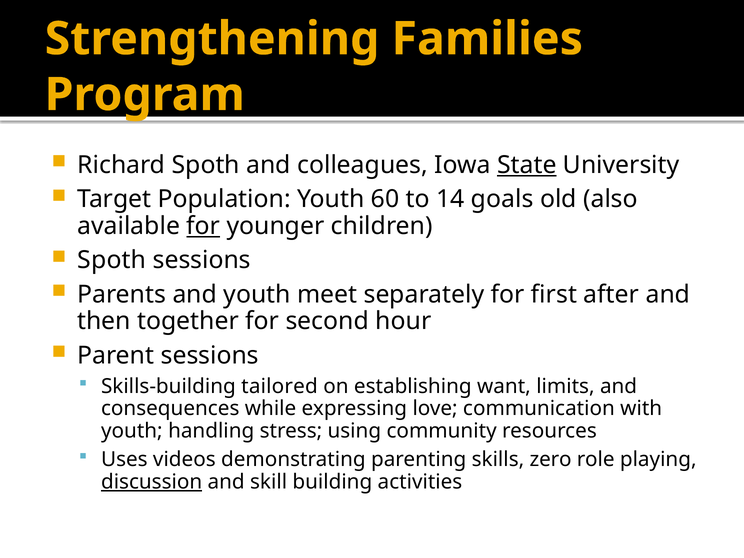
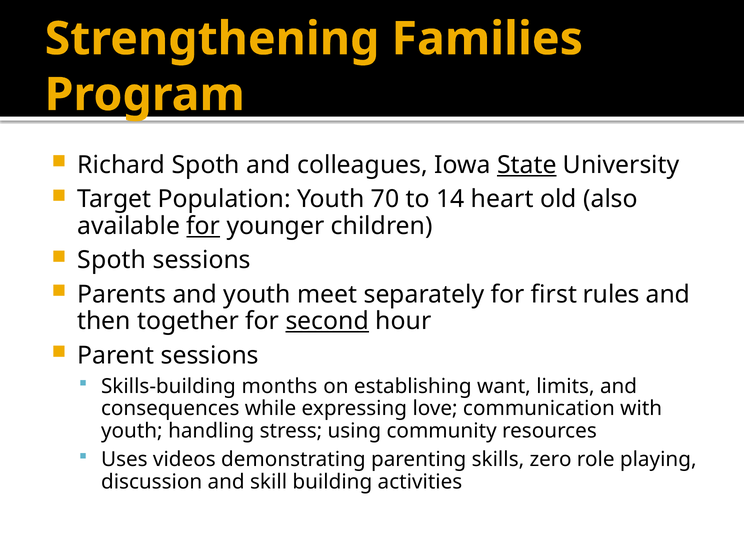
60: 60 -> 70
goals: goals -> heart
after: after -> rules
second underline: none -> present
tailored: tailored -> months
discussion underline: present -> none
